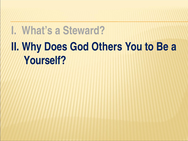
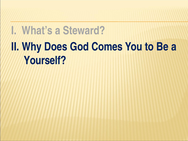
Others: Others -> Comes
